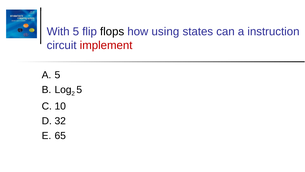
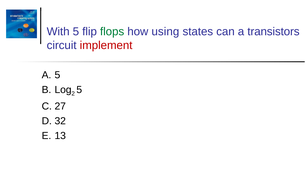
flops colour: black -> green
instruction: instruction -> transistors
10: 10 -> 27
65: 65 -> 13
